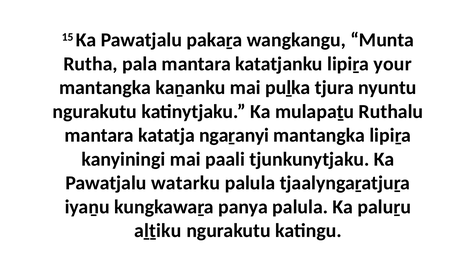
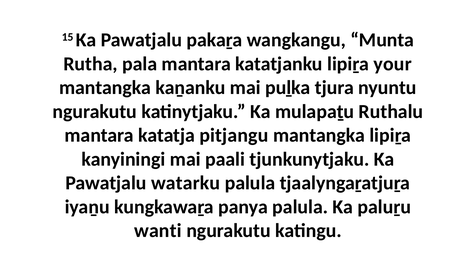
ngaṟanyi: ngaṟanyi -> pitjangu
aḻṯiku: aḻṯiku -> wanti
